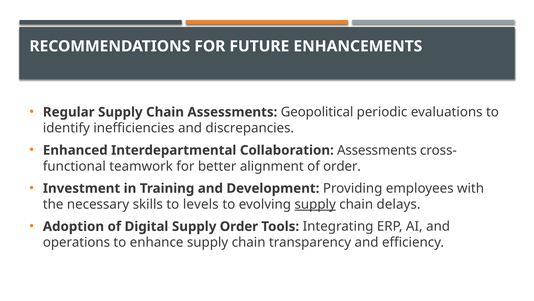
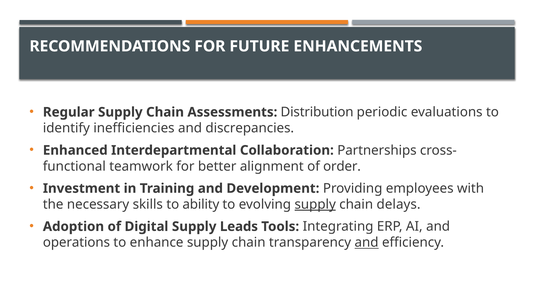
Geopolitical: Geopolitical -> Distribution
Collaboration Assessments: Assessments -> Partnerships
levels: levels -> ability
Supply Order: Order -> Leads
and at (367, 242) underline: none -> present
